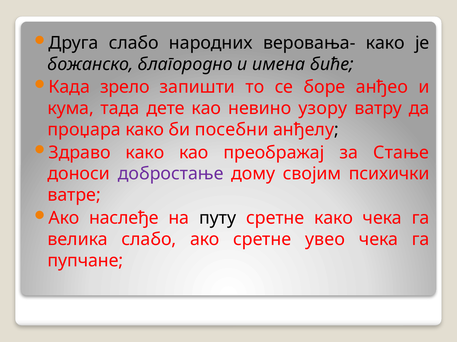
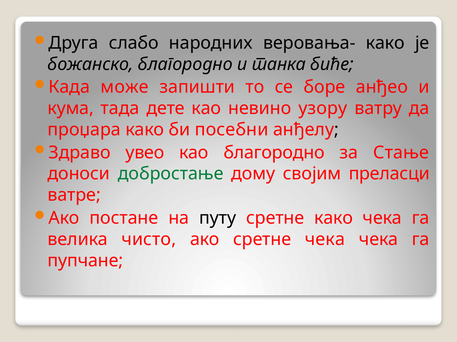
имена: имена -> танка
зрело: зрело -> може
Здраво како: како -> увео
као преображај: преображај -> благородно
добростање colour: purple -> green
психички: психички -> преласци
наслеђе: наслеђе -> постане
велика слабо: слабо -> чисто
сретне увео: увео -> чека
